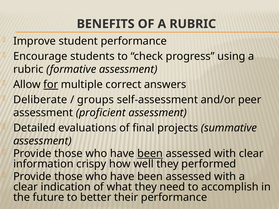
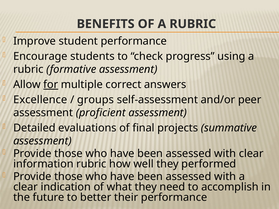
Deliberate: Deliberate -> Excellence
been at (150, 154) underline: present -> none
information crispy: crispy -> rubric
